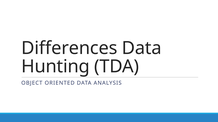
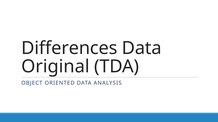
Hunting: Hunting -> Original
